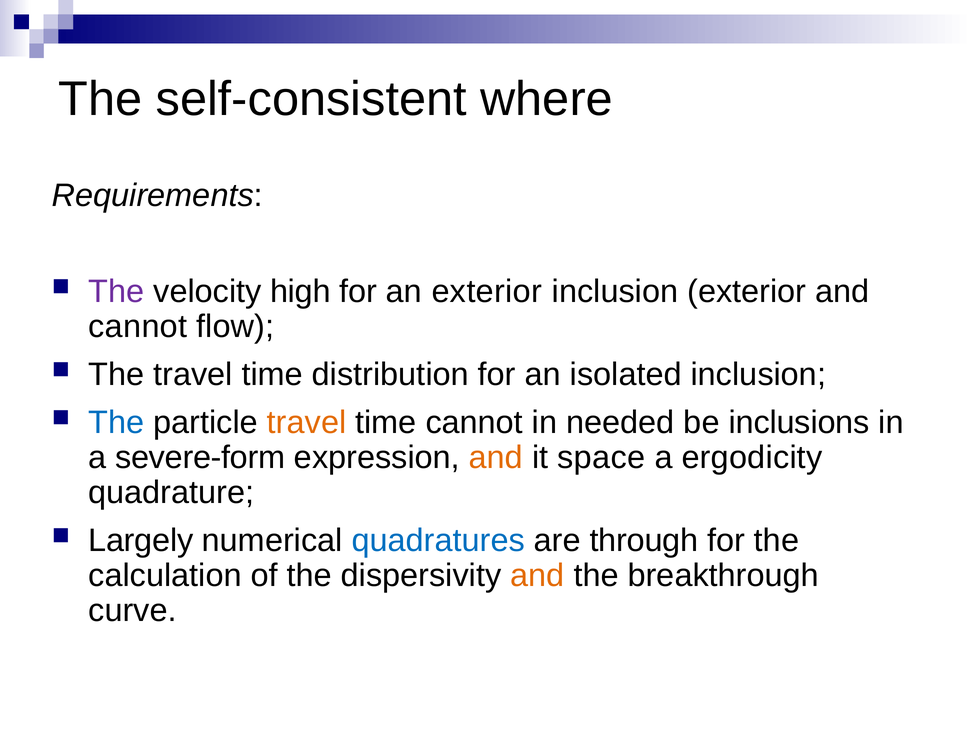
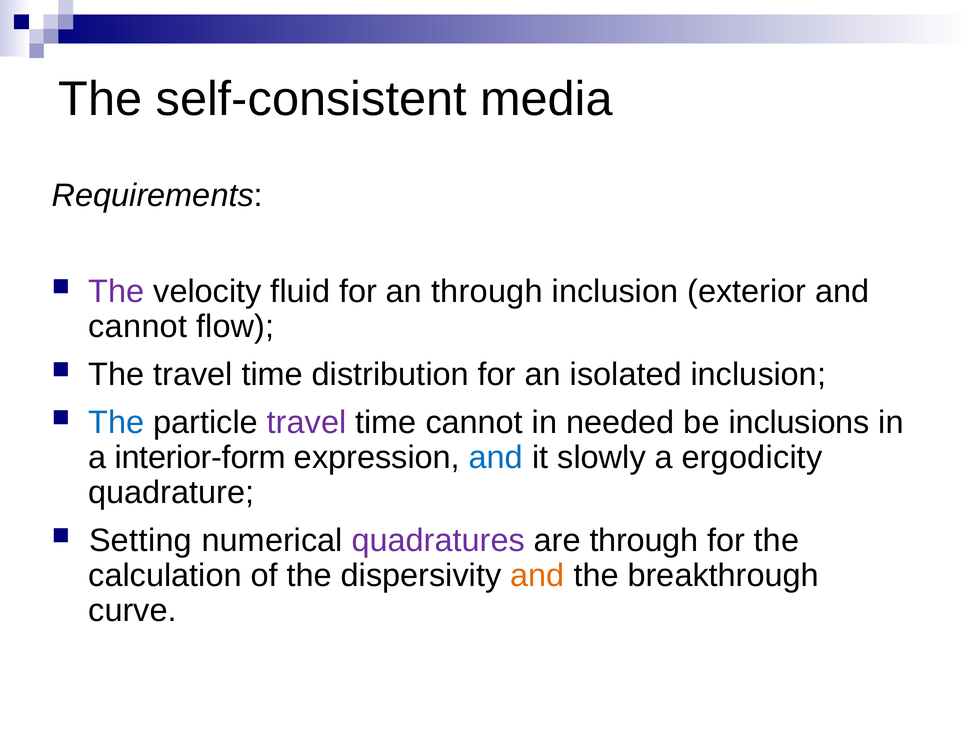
where: where -> media
high: high -> fluid
an exterior: exterior -> through
travel at (307, 423) colour: orange -> purple
severe-form: severe-form -> interior-form
and at (496, 458) colour: orange -> blue
space: space -> slowly
Largely: Largely -> Setting
quadratures colour: blue -> purple
